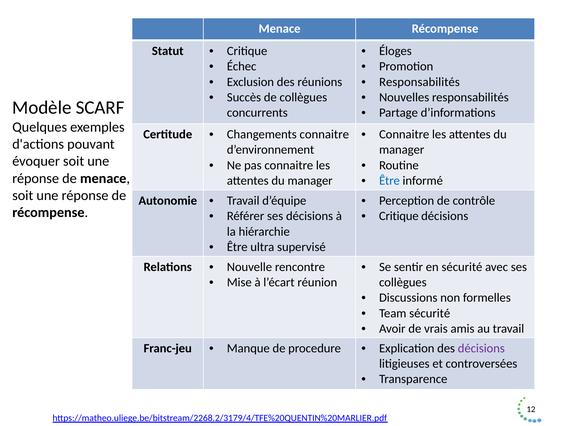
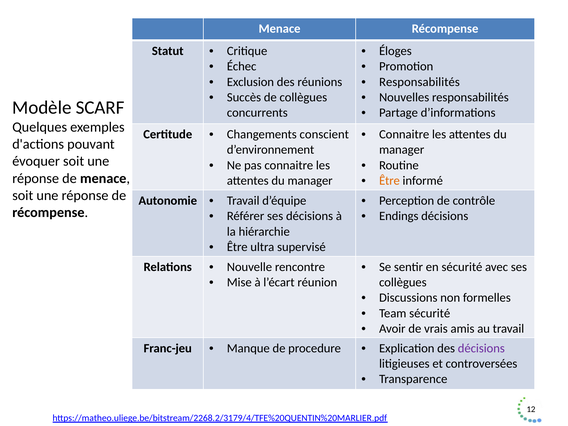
Changements connaitre: connaitre -> conscient
Être at (389, 181) colour: blue -> orange
Critique at (399, 216): Critique -> Endings
